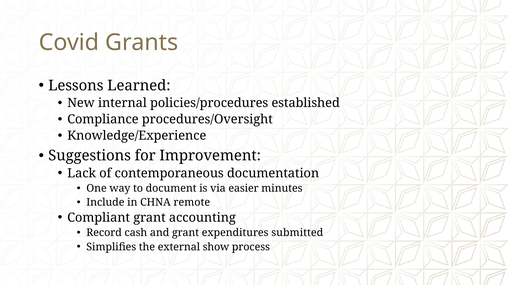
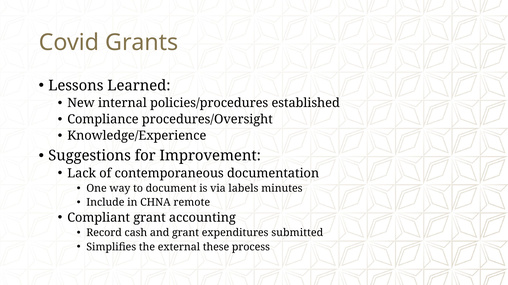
easier: easier -> labels
show: show -> these
